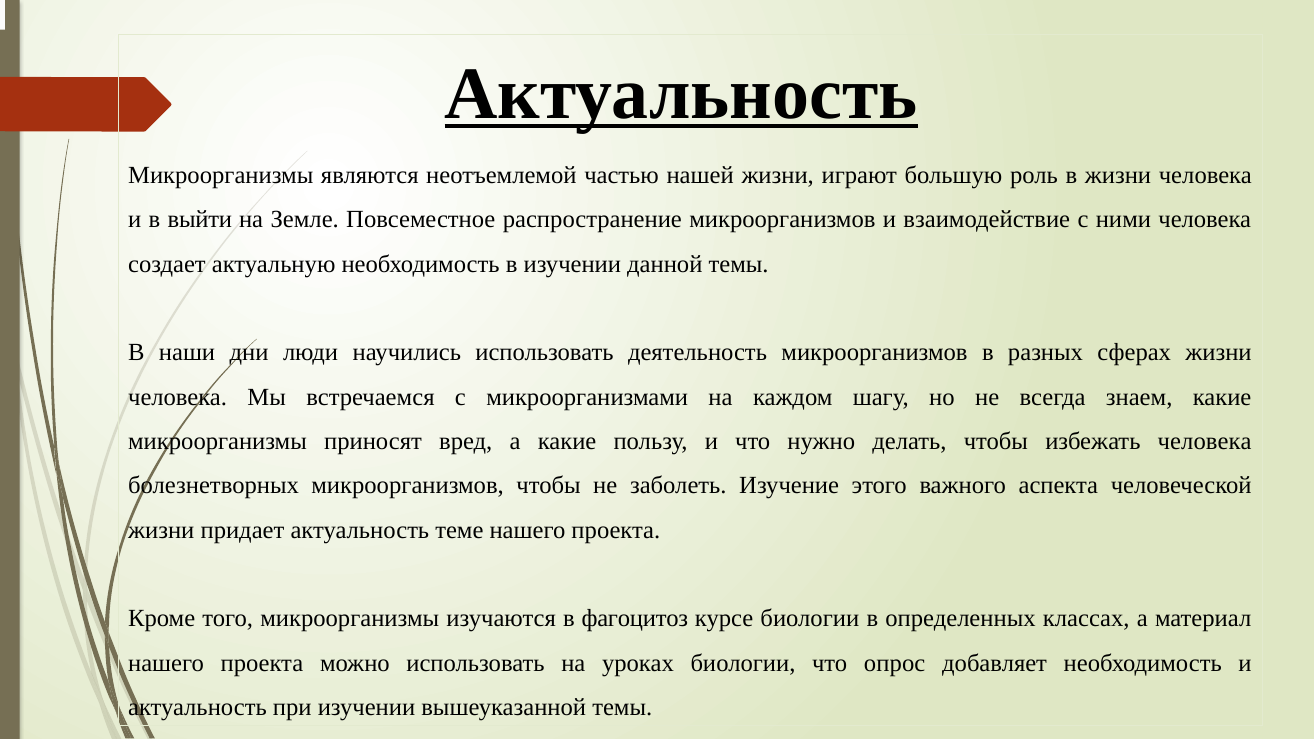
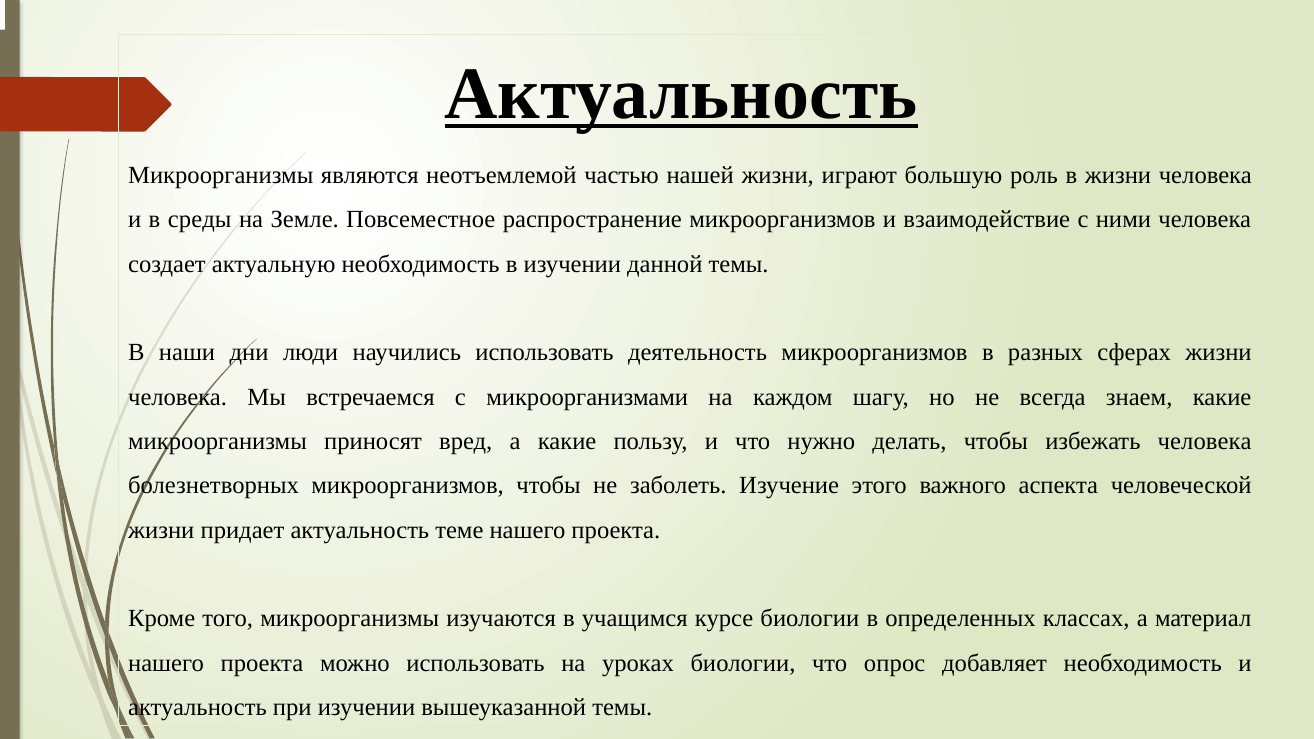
выйти: выйти -> среды
фагоцитоз: фагоцитоз -> учащимся
